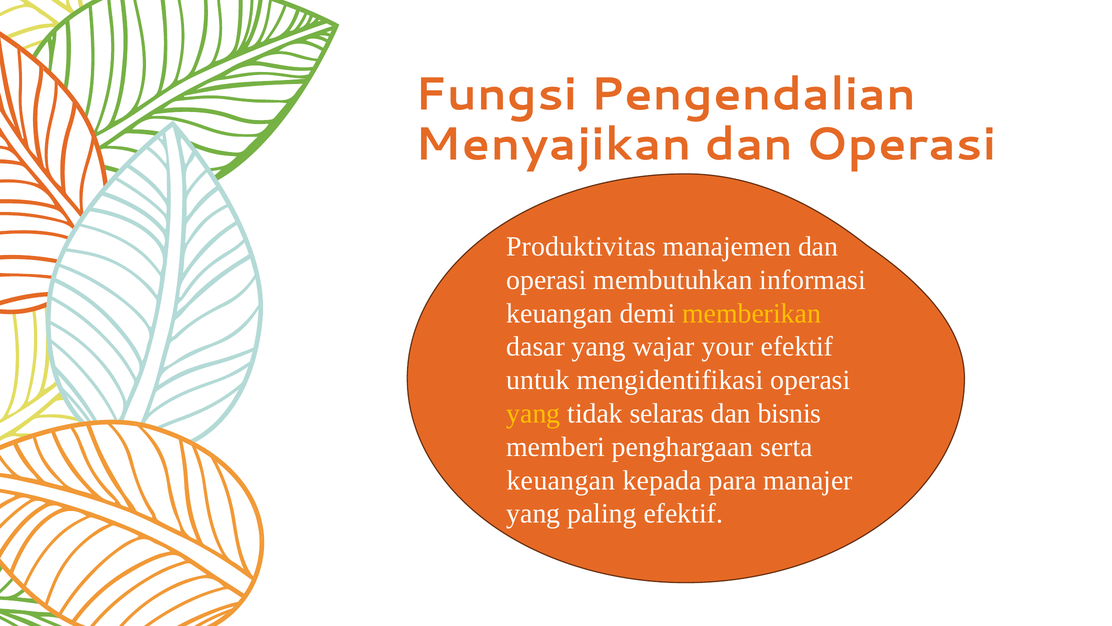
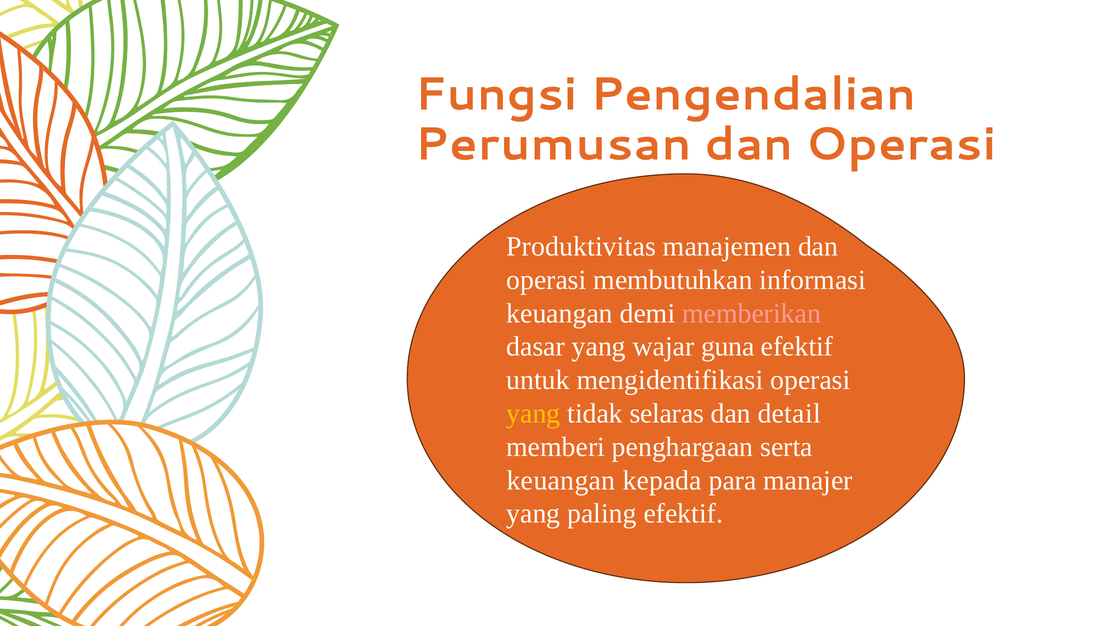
Menyajikan: Menyajikan -> Perumusan
memberikan colour: yellow -> pink
your: your -> guna
bisnis: bisnis -> detail
